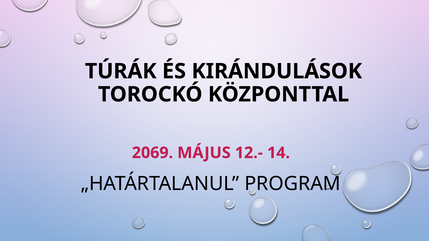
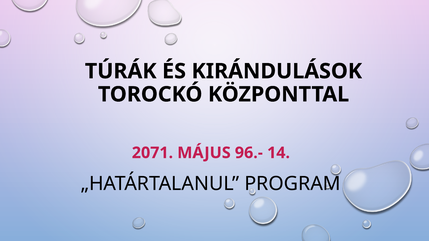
2069: 2069 -> 2071
12.-: 12.- -> 96.-
